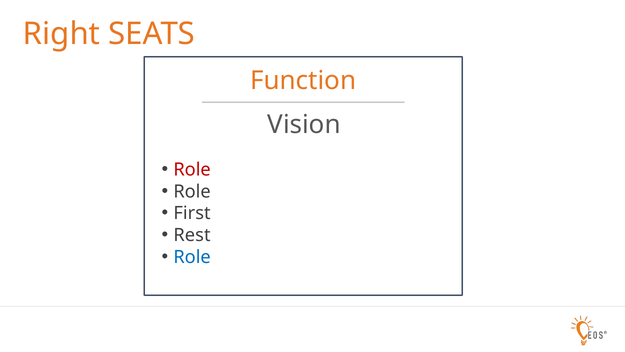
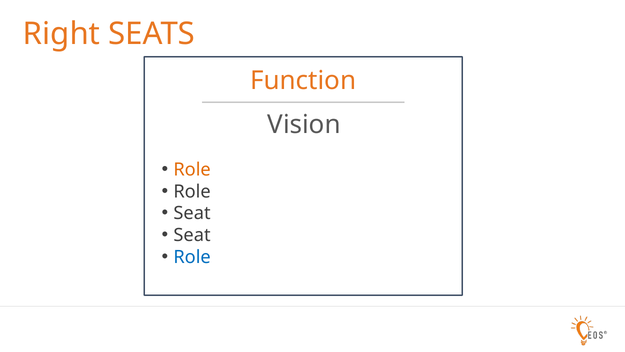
Role at (192, 169) colour: red -> orange
First at (192, 213): First -> Seat
Rest at (192, 235): Rest -> Seat
